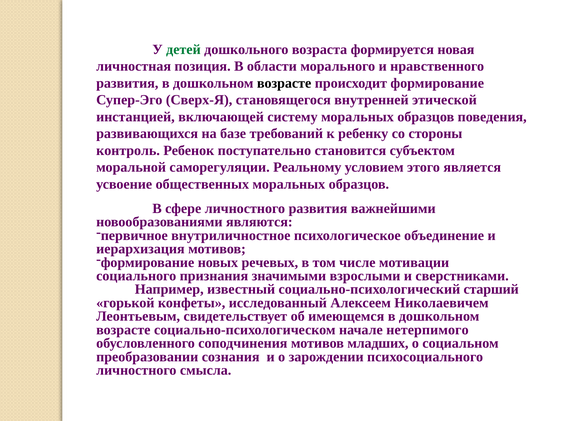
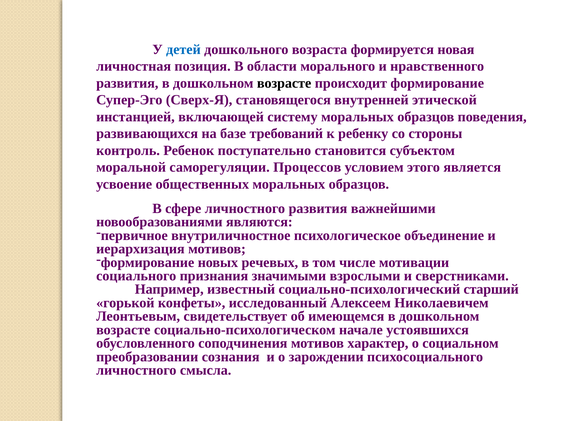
детей colour: green -> blue
Реальному: Реальному -> Процессов
нетерпимого: нетерпимого -> устоявшихся
младших: младших -> характер
